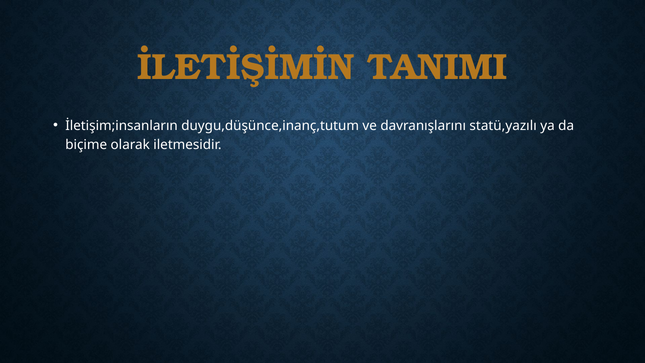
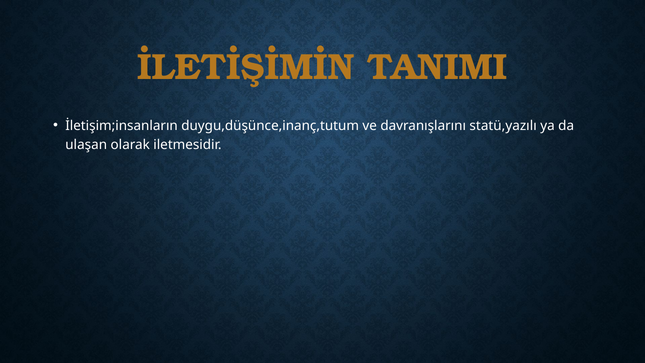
biçime: biçime -> ulaşan
